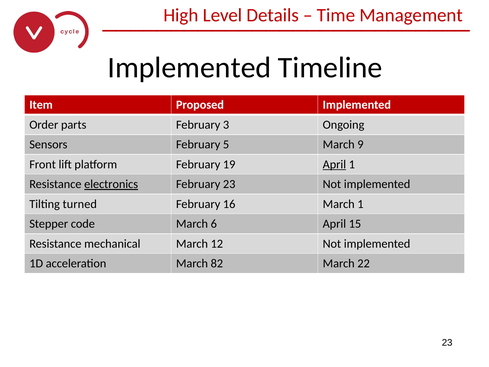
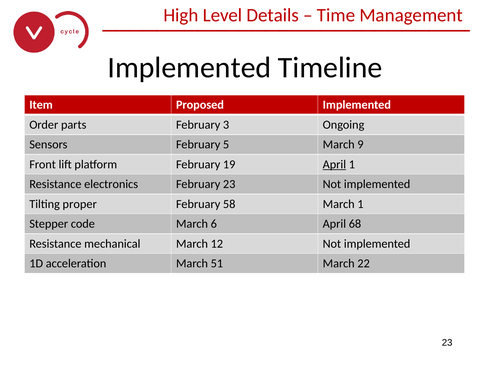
electronics underline: present -> none
turned: turned -> proper
16: 16 -> 58
15: 15 -> 68
82: 82 -> 51
